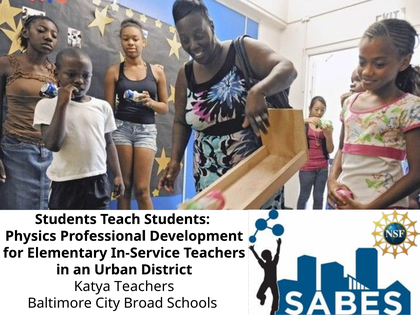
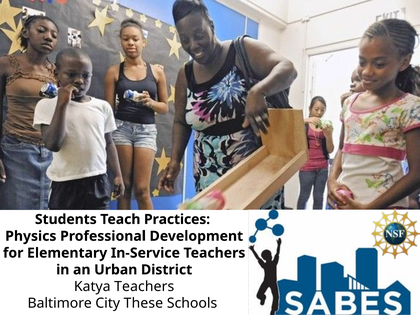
Teach Students: Students -> Practices
Broad: Broad -> These
